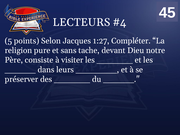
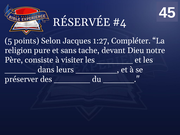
LECTEURS: LECTEURS -> RÉSERVÉE
